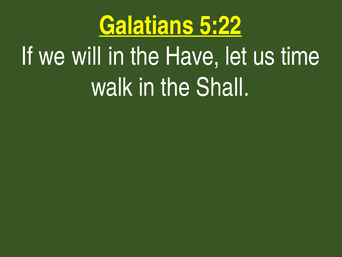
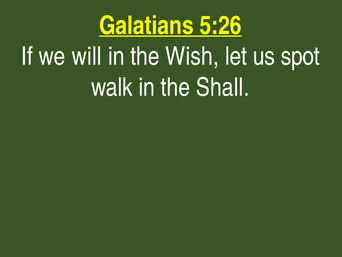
5:22: 5:22 -> 5:26
Have: Have -> Wish
time: time -> spot
